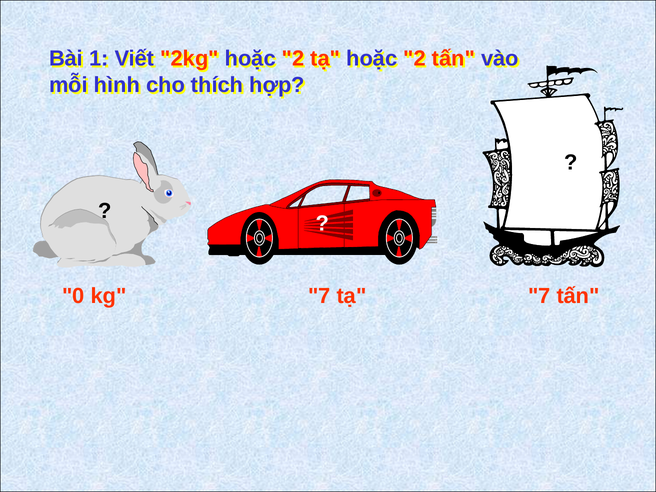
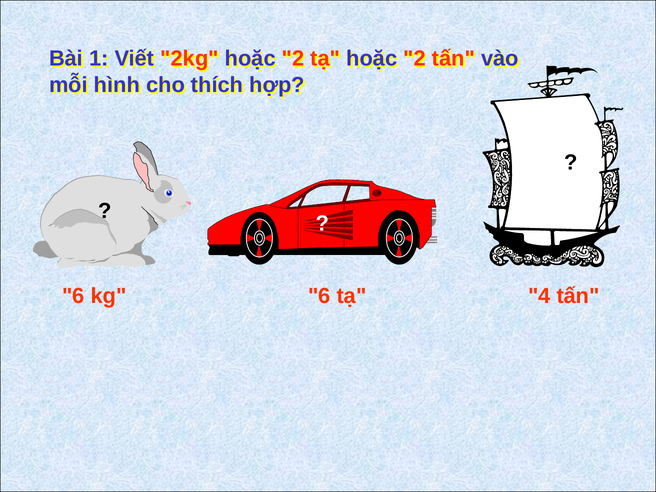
0 at (73, 296): 0 -> 6
kg 7: 7 -> 6
tạ 7: 7 -> 4
